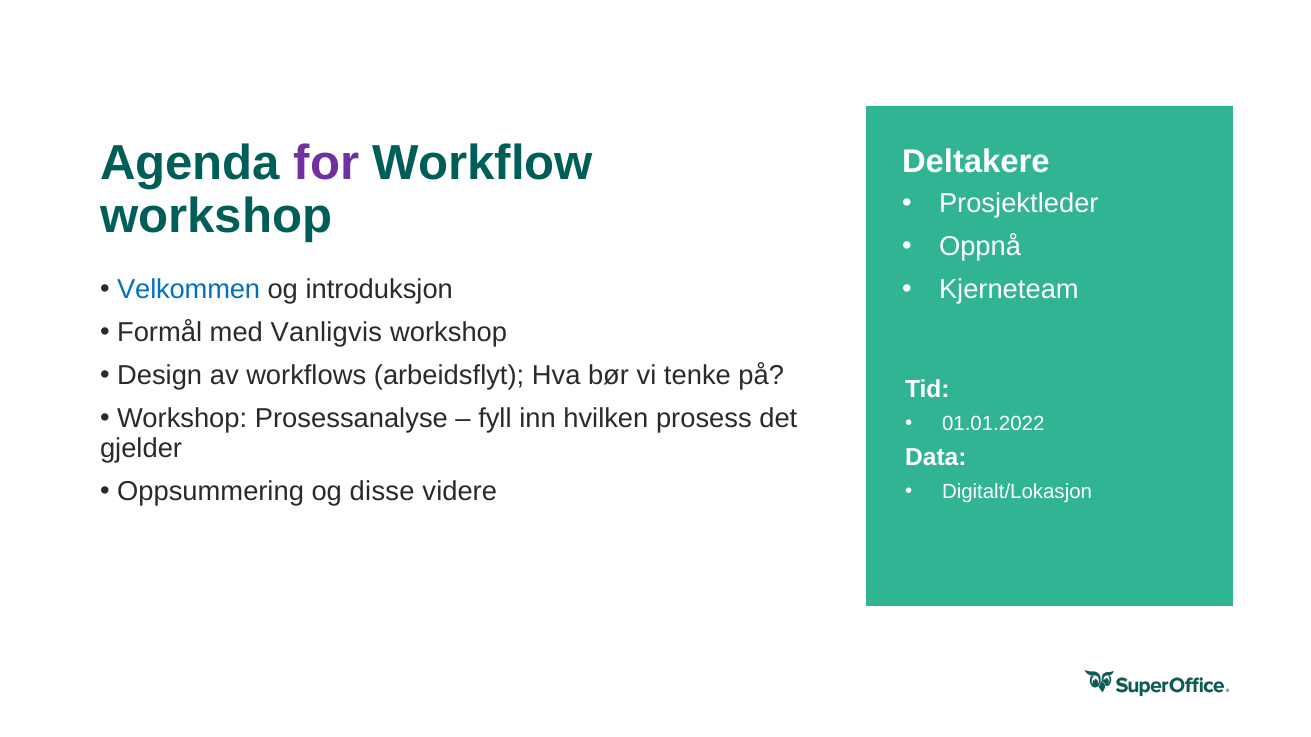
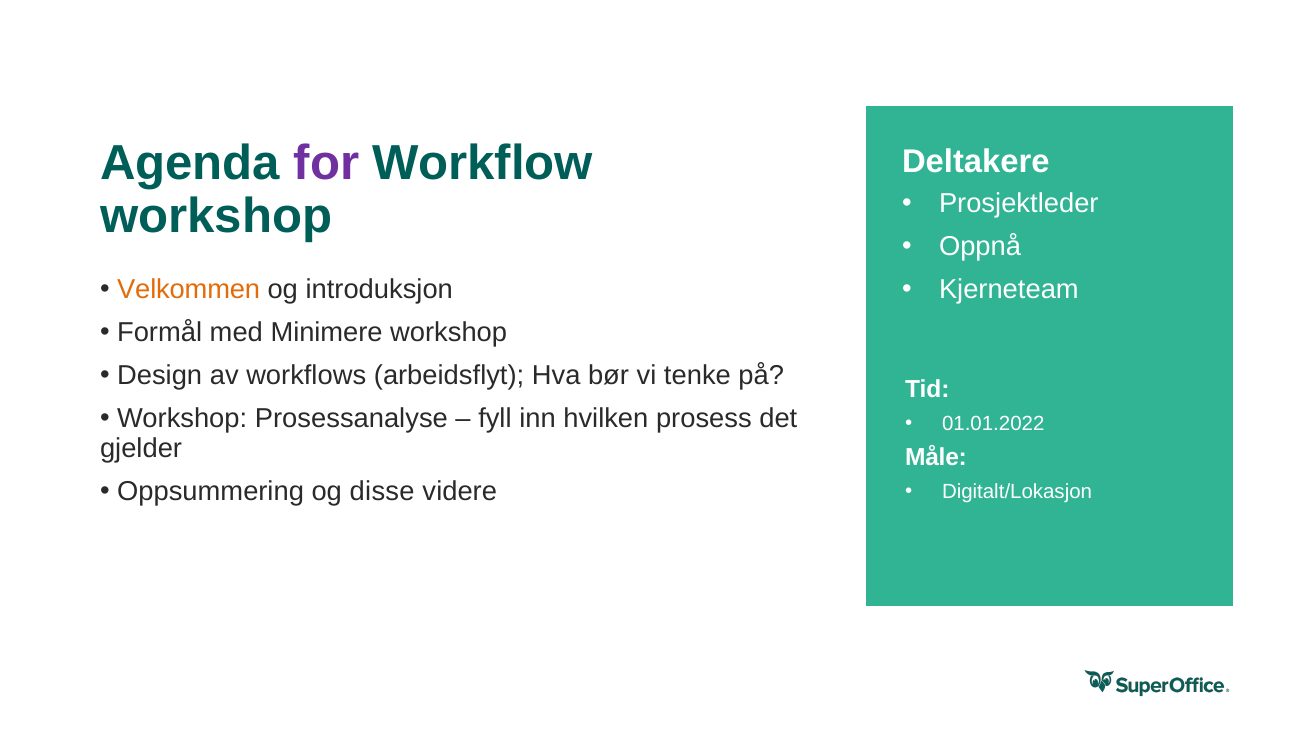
Velkommen colour: blue -> orange
Vanligvis: Vanligvis -> Minimere
Data: Data -> Måle
